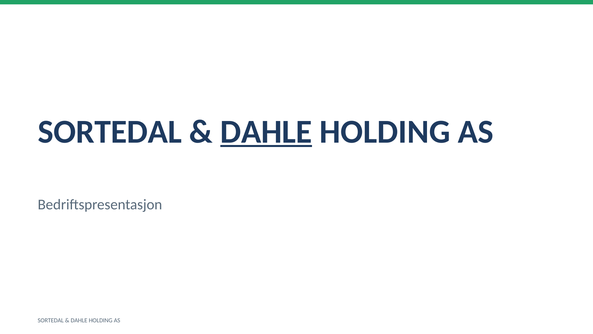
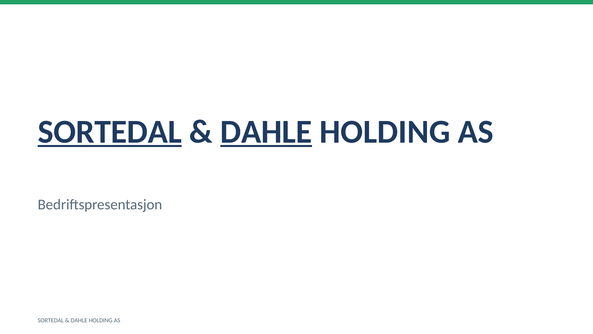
SORTEDAL at (110, 132) underline: none -> present
